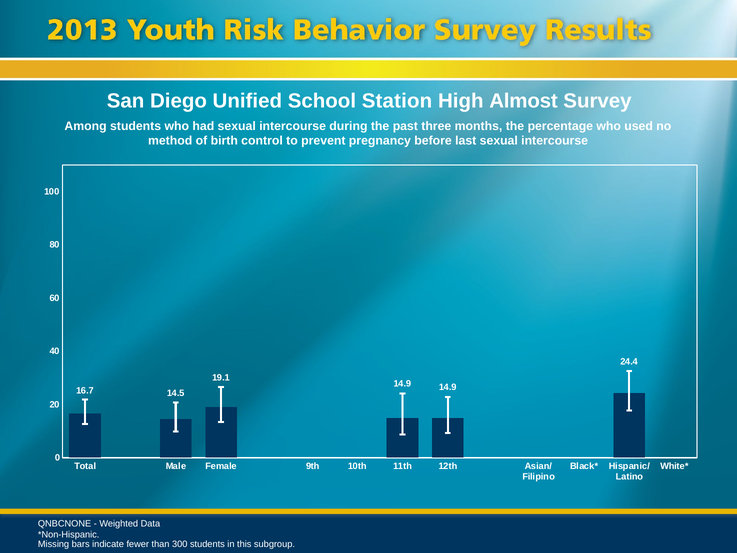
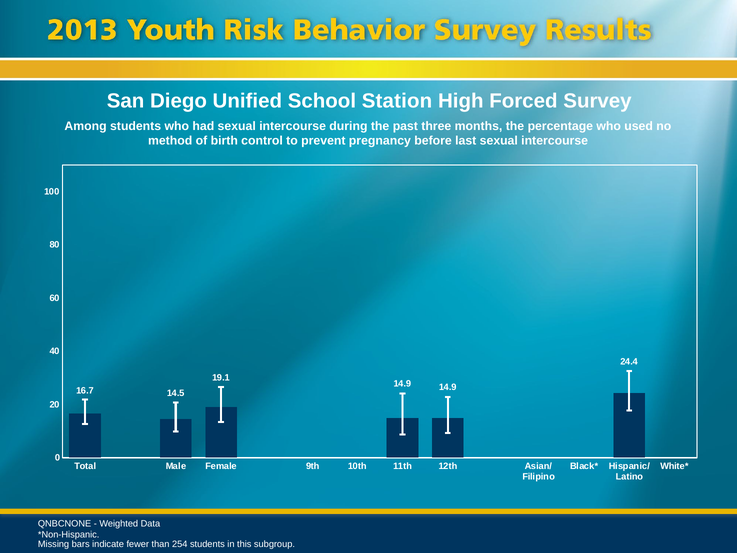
Almost: Almost -> Forced
300: 300 -> 254
